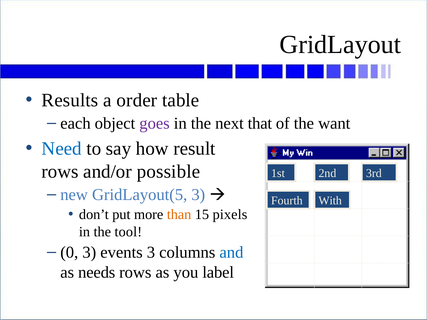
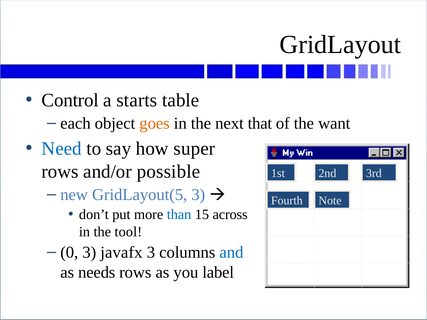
Results: Results -> Control
order: order -> starts
goes colour: purple -> orange
result: result -> super
With: With -> Note
than colour: orange -> blue
pixels: pixels -> across
events: events -> javafx
